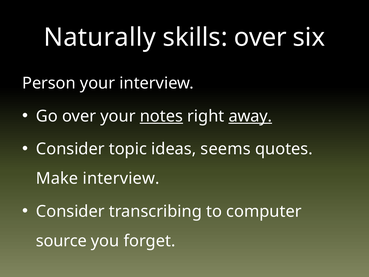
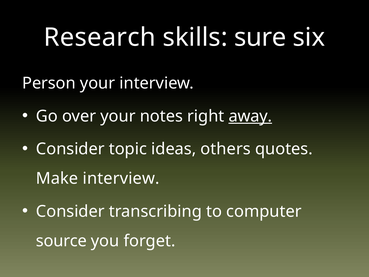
Naturally: Naturally -> Research
skills over: over -> sure
notes underline: present -> none
seems: seems -> others
